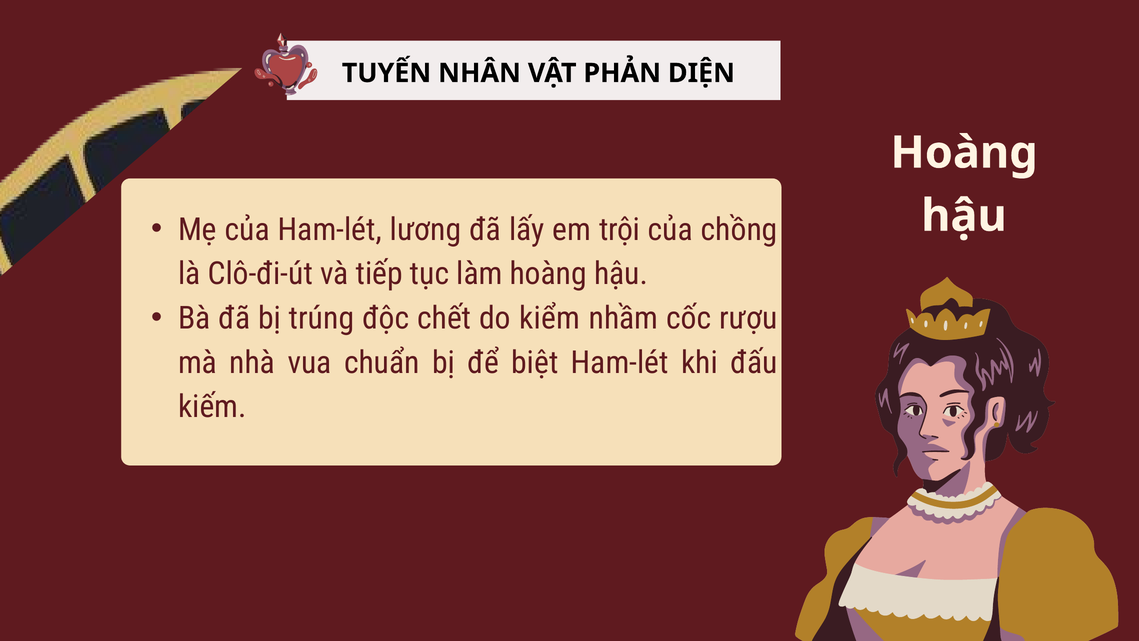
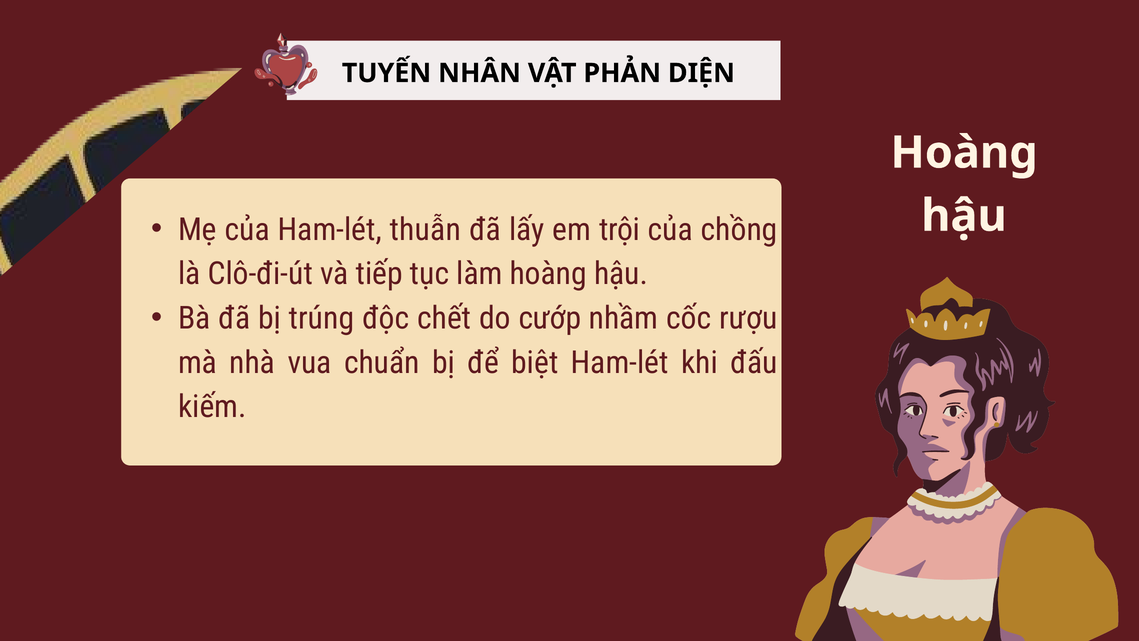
lương: lương -> thuẫn
kiểm: kiểm -> cướp
